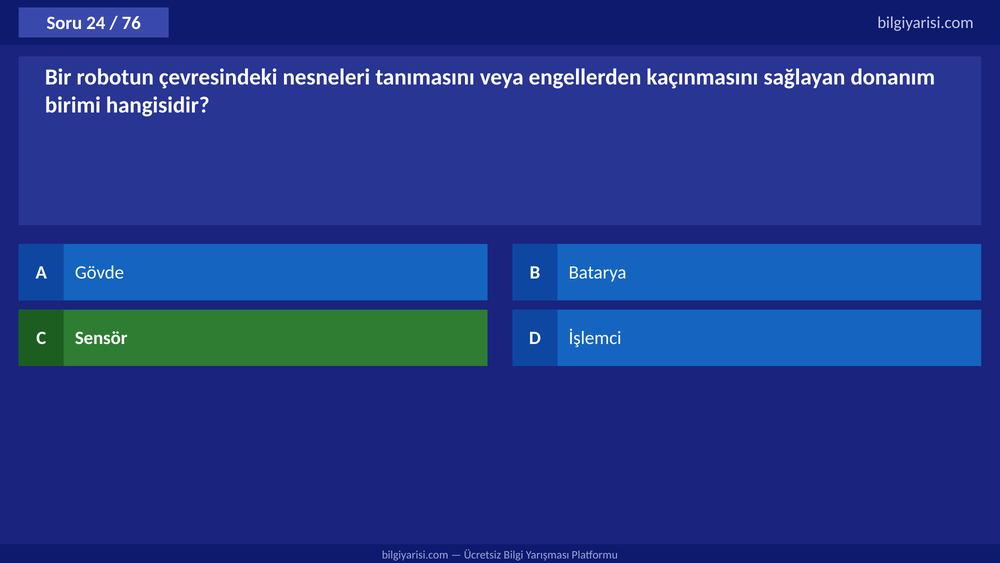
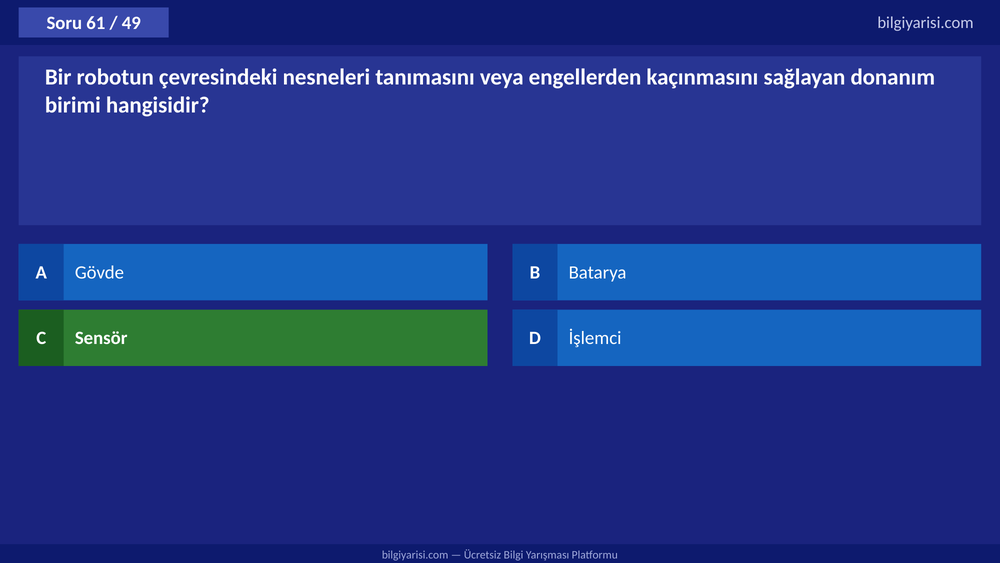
24: 24 -> 61
76: 76 -> 49
